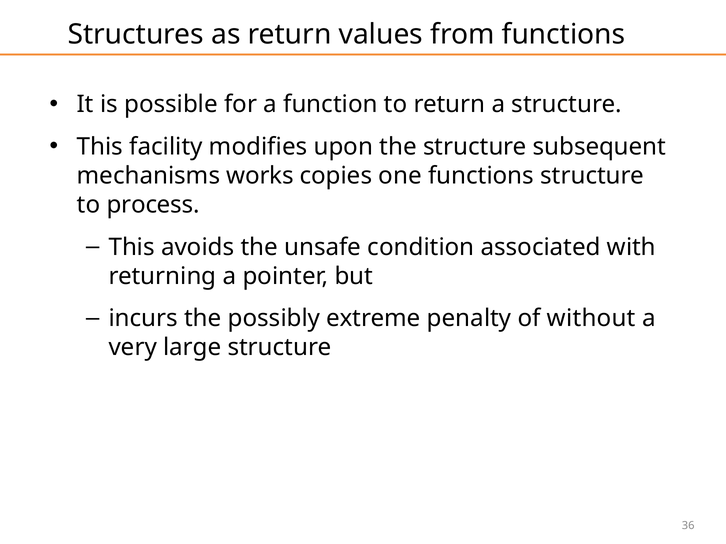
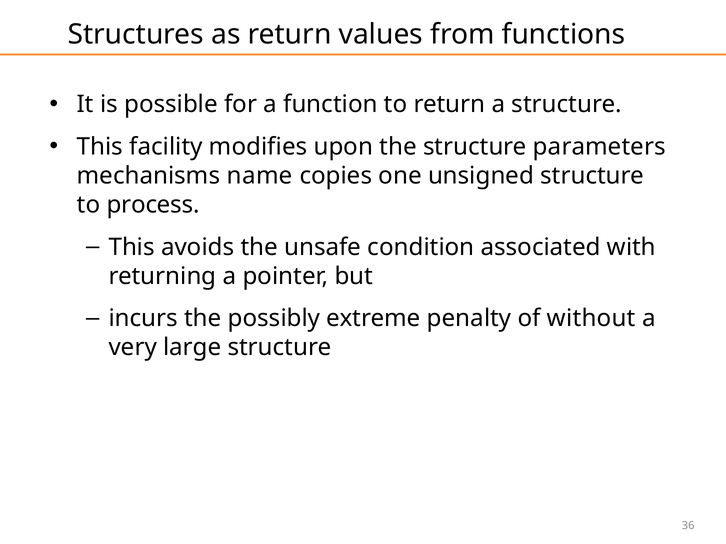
subsequent: subsequent -> parameters
works: works -> name
one functions: functions -> unsigned
